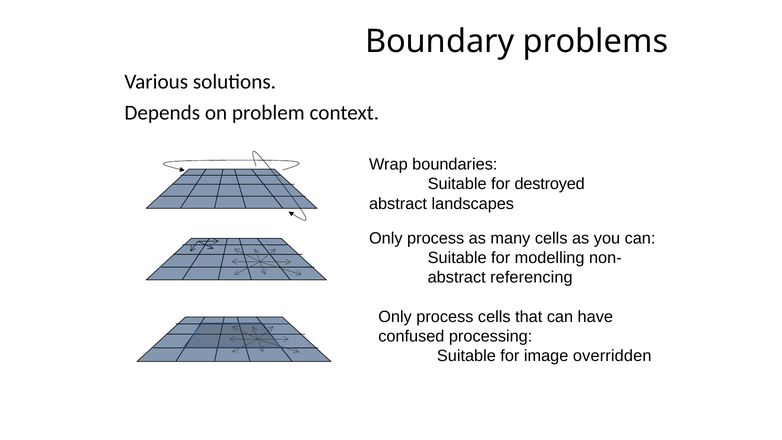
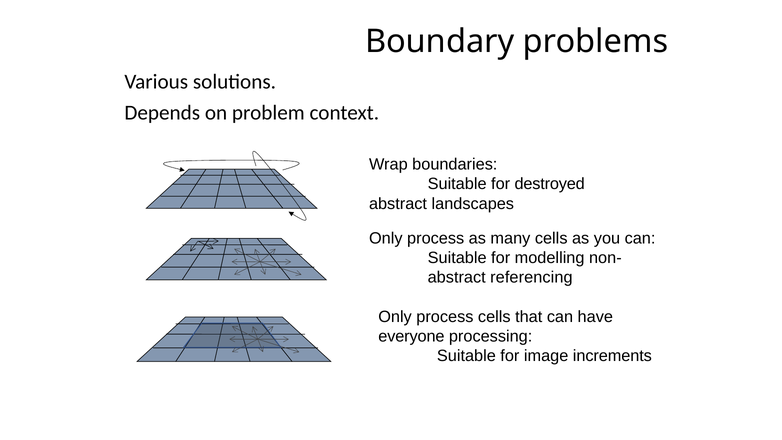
confused: confused -> everyone
overridden: overridden -> increments
